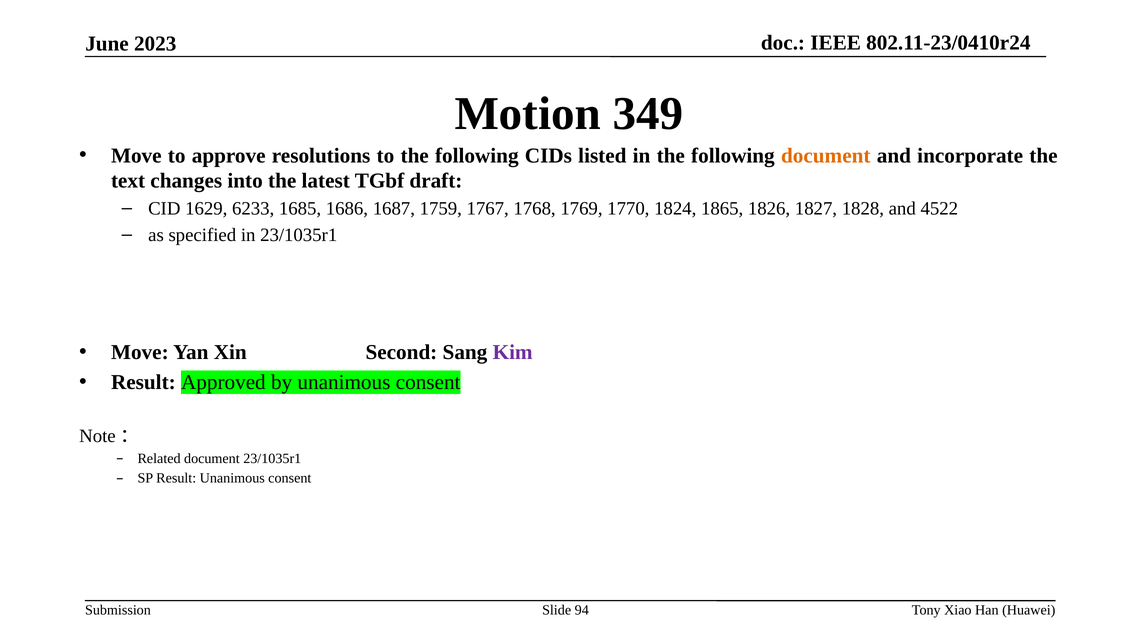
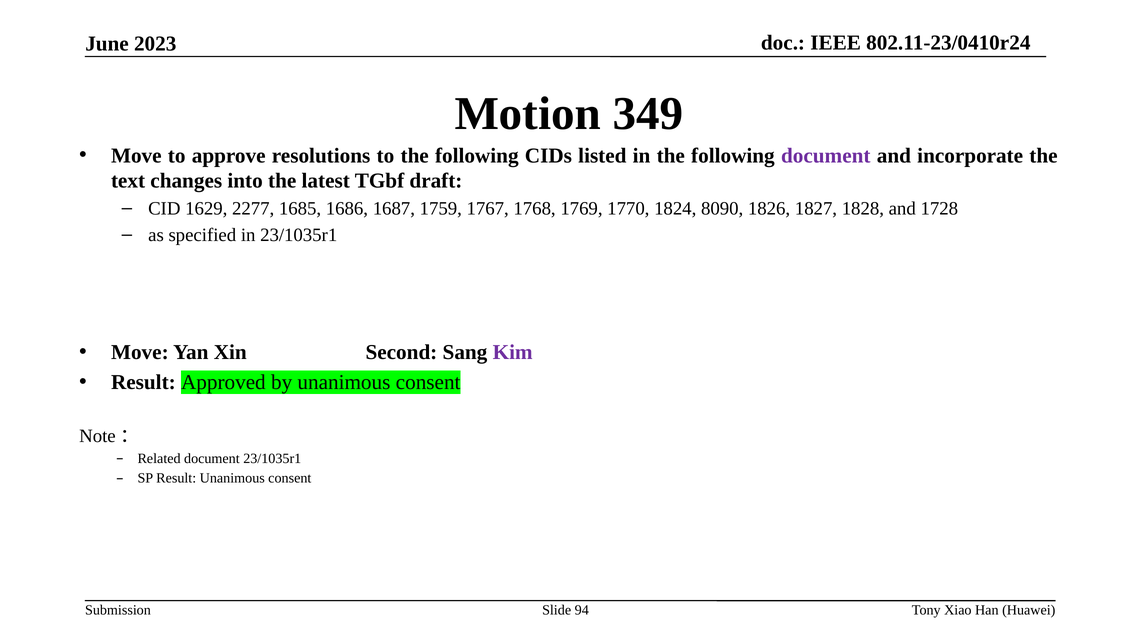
document at (826, 156) colour: orange -> purple
6233: 6233 -> 2277
1865: 1865 -> 8090
4522: 4522 -> 1728
